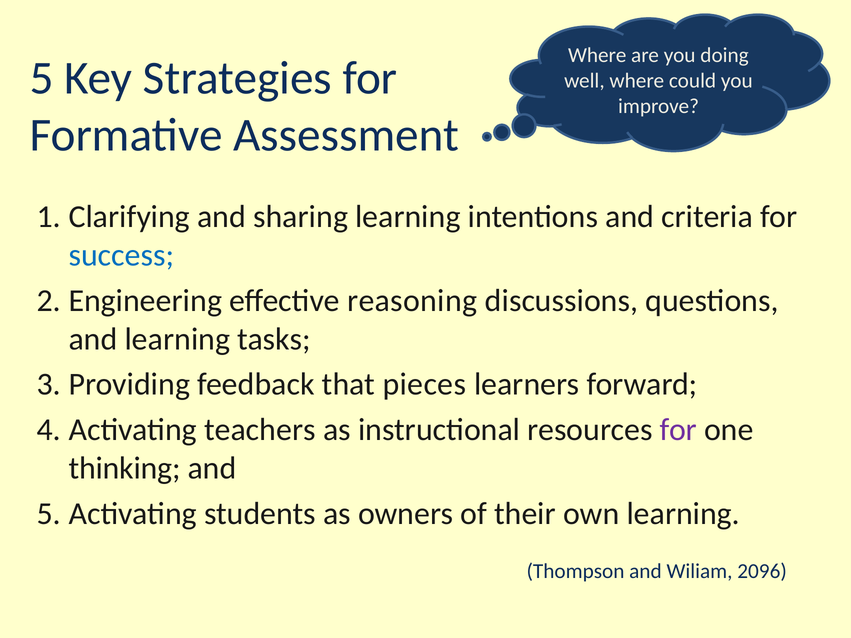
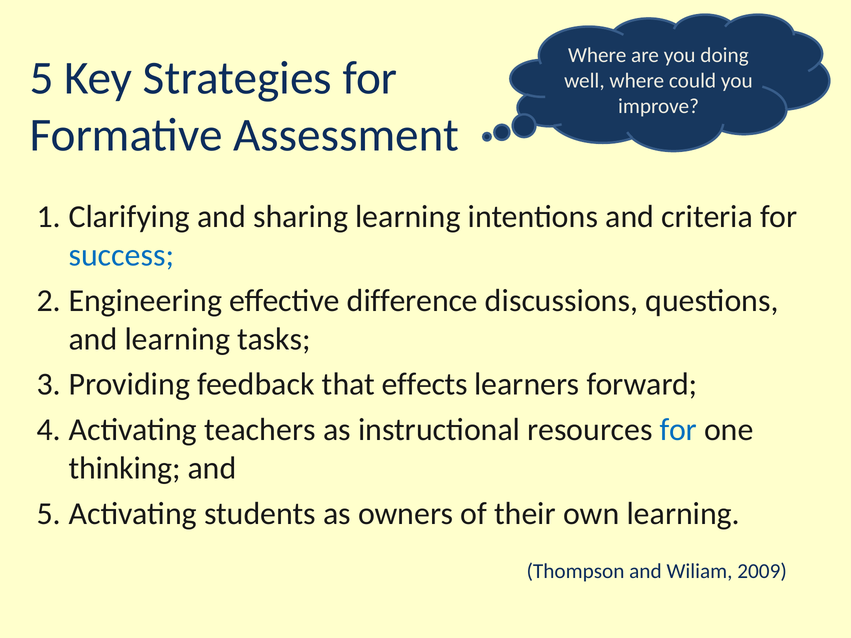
reasoning: reasoning -> difference
pieces: pieces -> effects
for at (678, 430) colour: purple -> blue
2096: 2096 -> 2009
